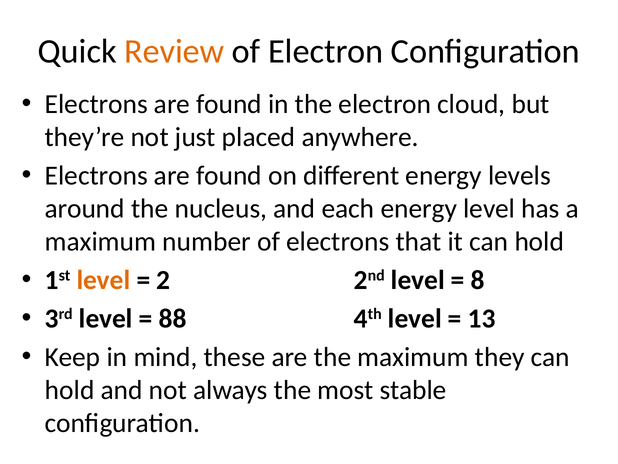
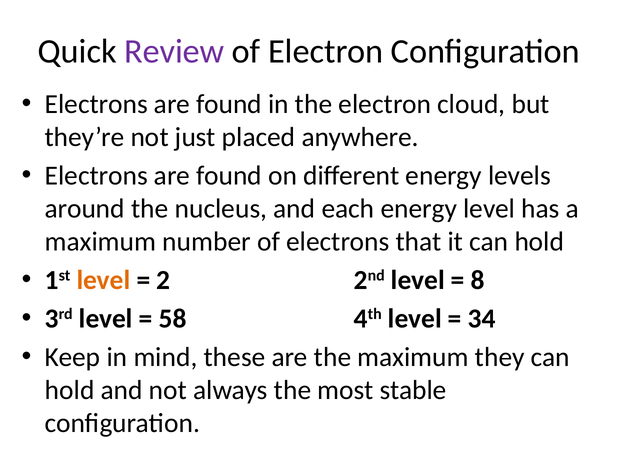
Review colour: orange -> purple
88: 88 -> 58
13: 13 -> 34
